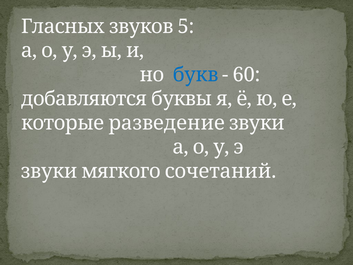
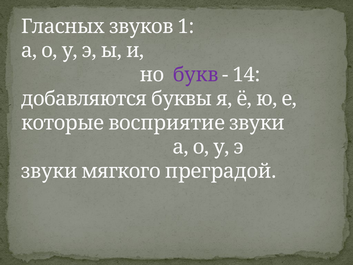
5: 5 -> 1
букв colour: blue -> purple
60: 60 -> 14
разведение: разведение -> восприятие
сочетаний: сочетаний -> преградой
